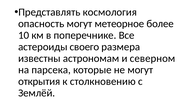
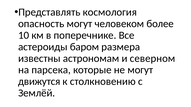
метеорное: метеорное -> человеком
своего: своего -> баром
открытия: открытия -> движутся
